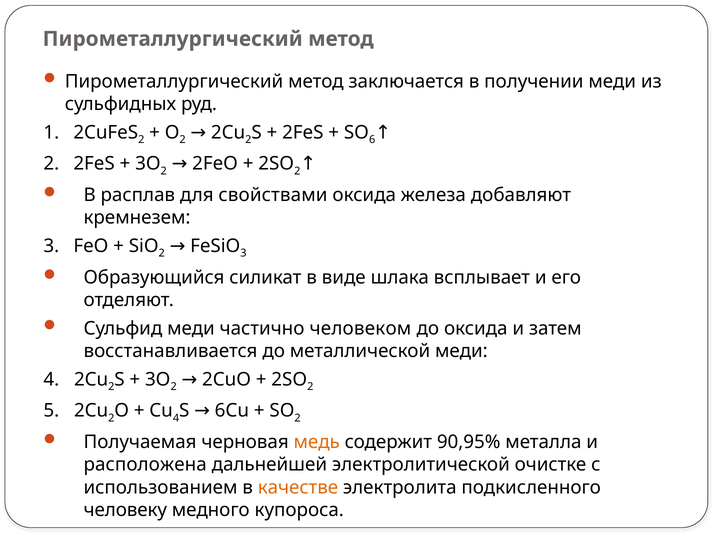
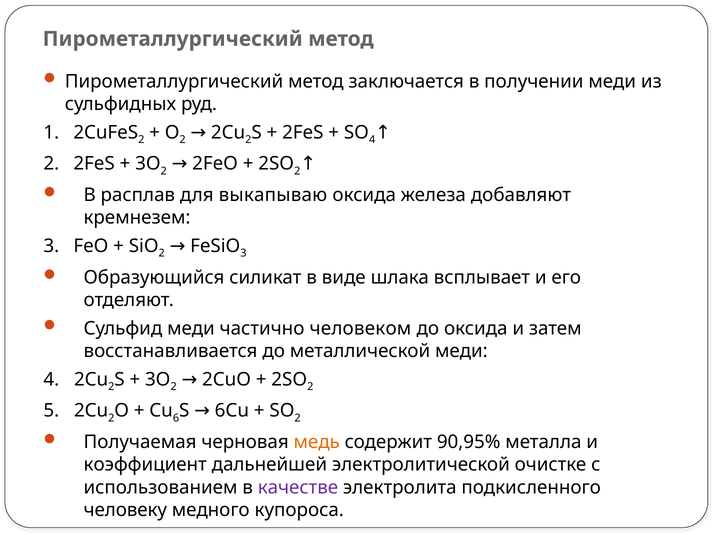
6 at (372, 140): 6 -> 4
свойствами: свойствами -> выкапываю
4 at (176, 418): 4 -> 6
расположена: расположена -> коэффициент
качестве colour: orange -> purple
